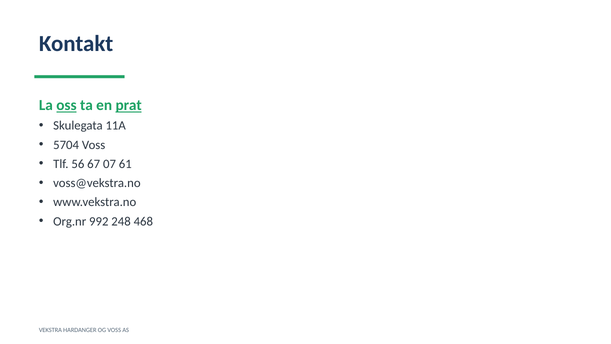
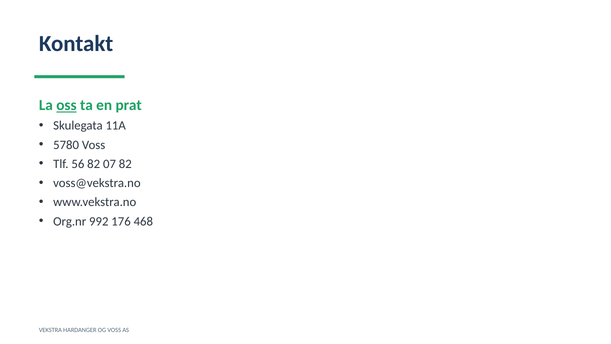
prat underline: present -> none
5704: 5704 -> 5780
56 67: 67 -> 82
07 61: 61 -> 82
248: 248 -> 176
